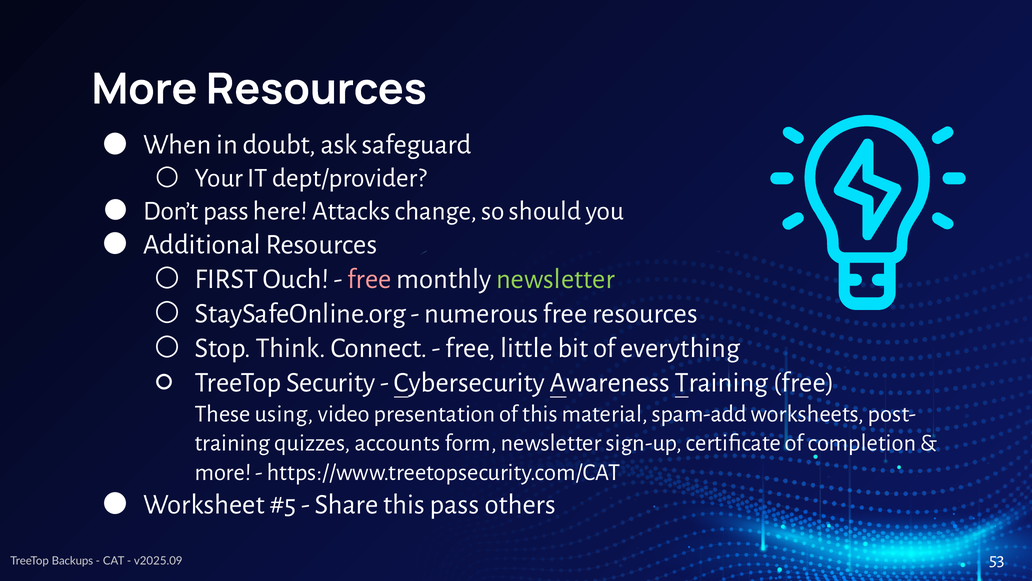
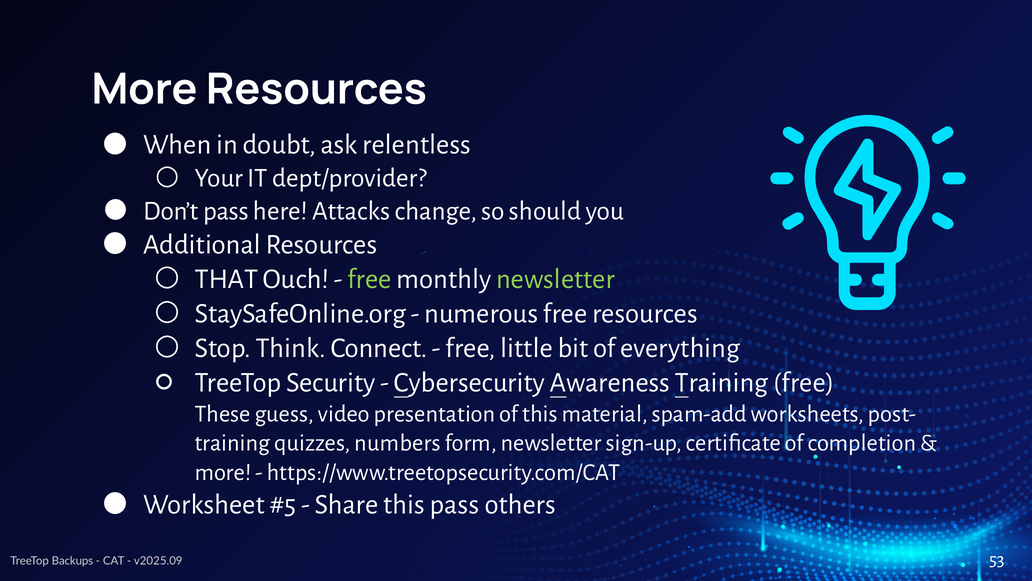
safeguard: safeguard -> relentless
FIRST: FIRST -> THAT
free at (369, 279) colour: pink -> light green
using: using -> guess
accounts: accounts -> numbers
